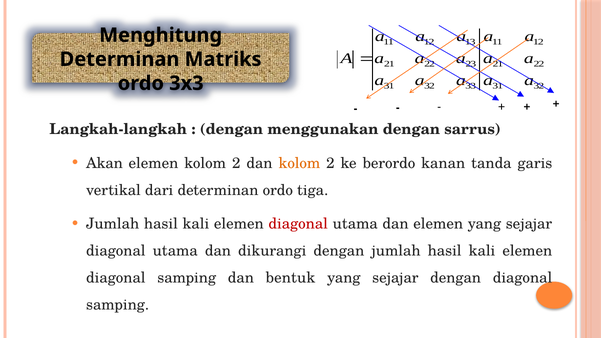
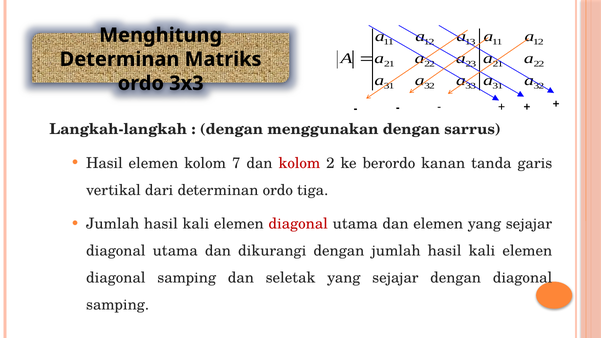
Akan at (104, 163): Akan -> Hasil
elemen kolom 2: 2 -> 7
kolom at (299, 163) colour: orange -> red
bentuk: bentuk -> seletak
